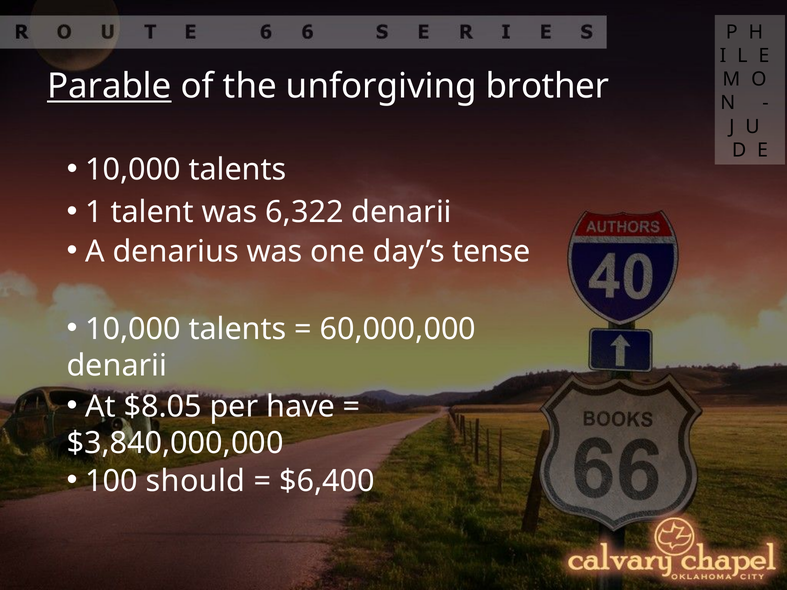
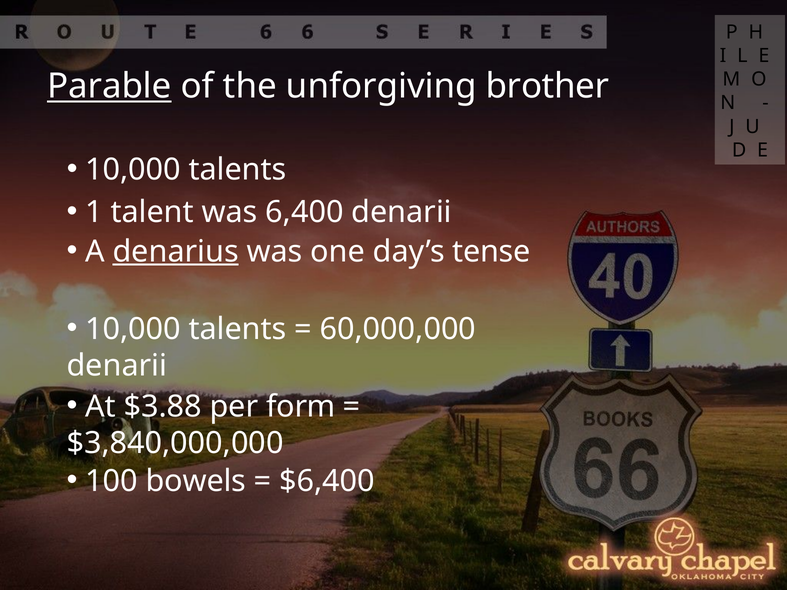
6,322: 6,322 -> 6,400
denarius underline: none -> present
$8.05: $8.05 -> $3.88
have: have -> form
should: should -> bowels
